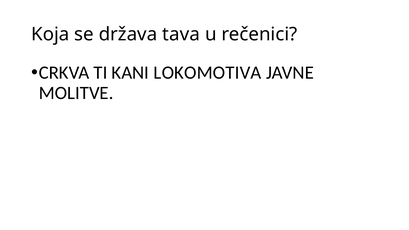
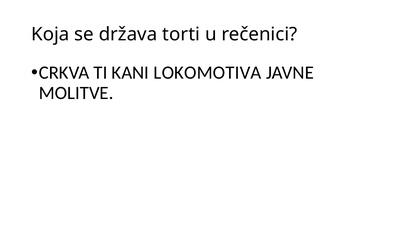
tava: tava -> torti
